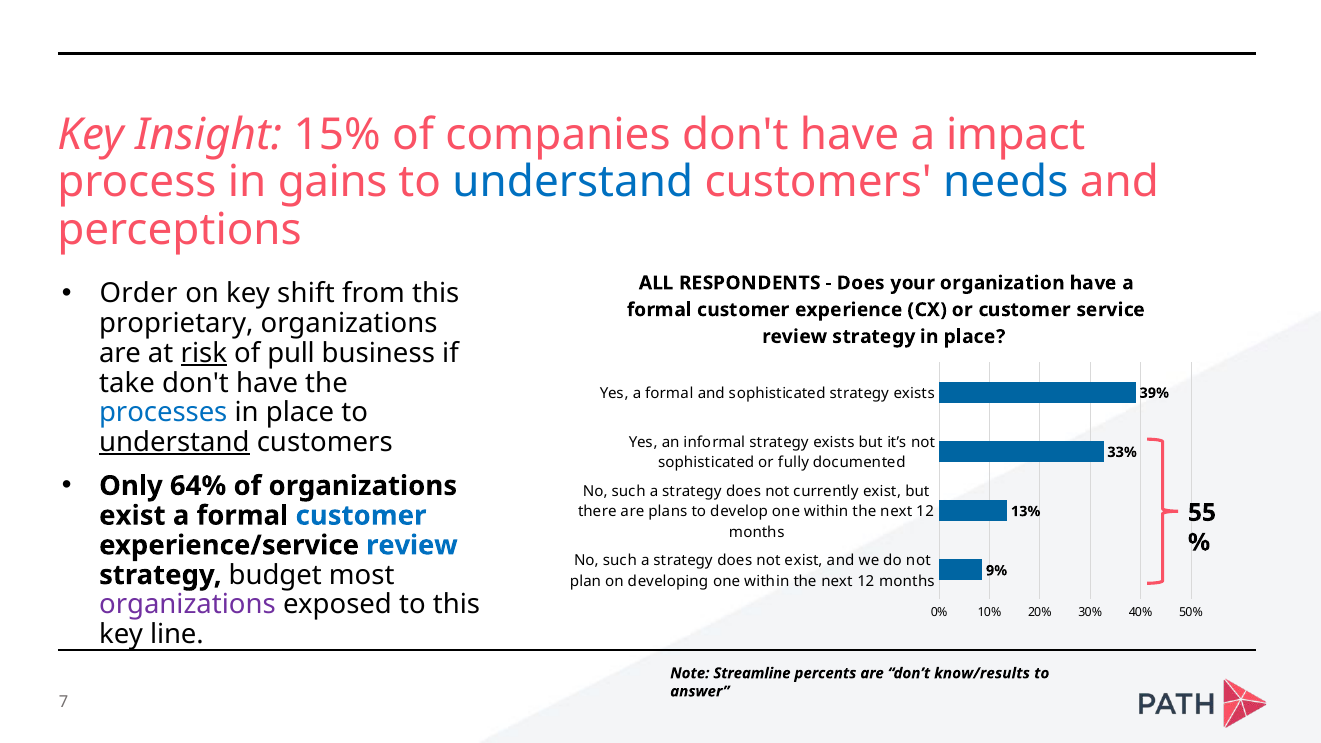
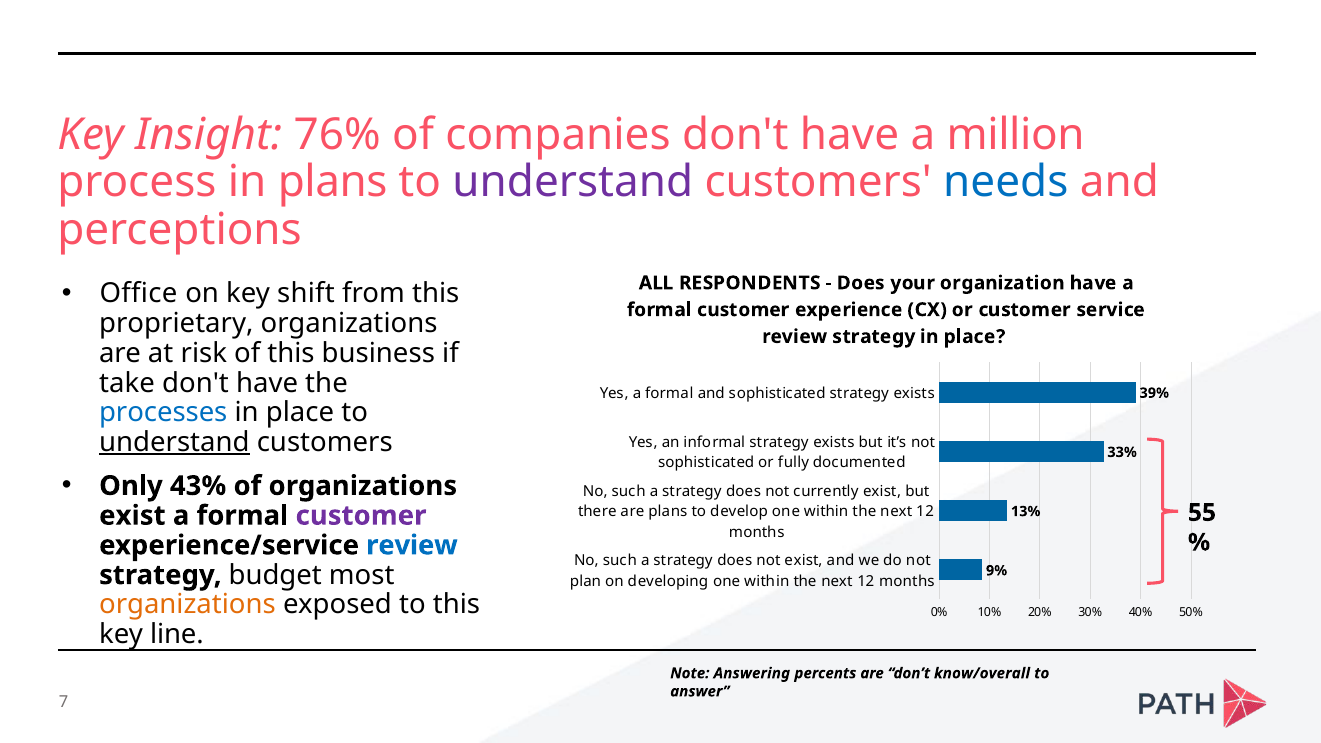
15%: 15% -> 76%
impact: impact -> million
in gains: gains -> plans
understand at (573, 182) colour: blue -> purple
Order: Order -> Office
risk underline: present -> none
of pull: pull -> this
64%: 64% -> 43%
customer at (361, 516) colour: blue -> purple
organizations at (187, 605) colour: purple -> orange
Streamline: Streamline -> Answering
know/results: know/results -> know/overall
